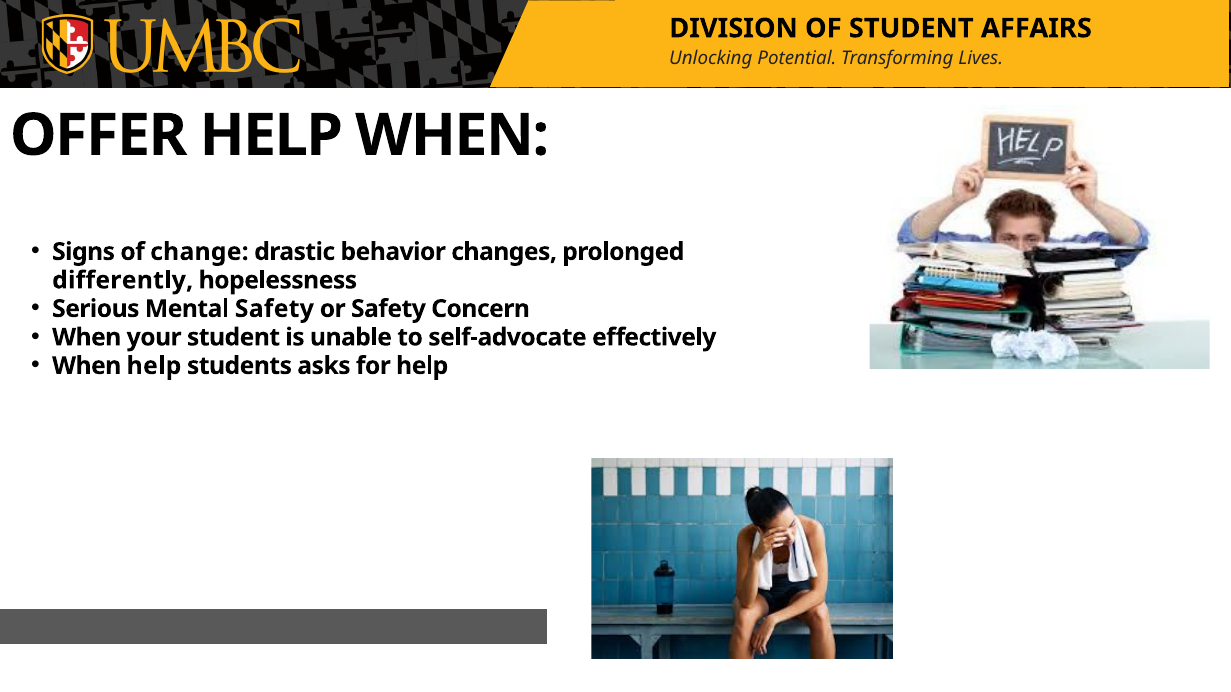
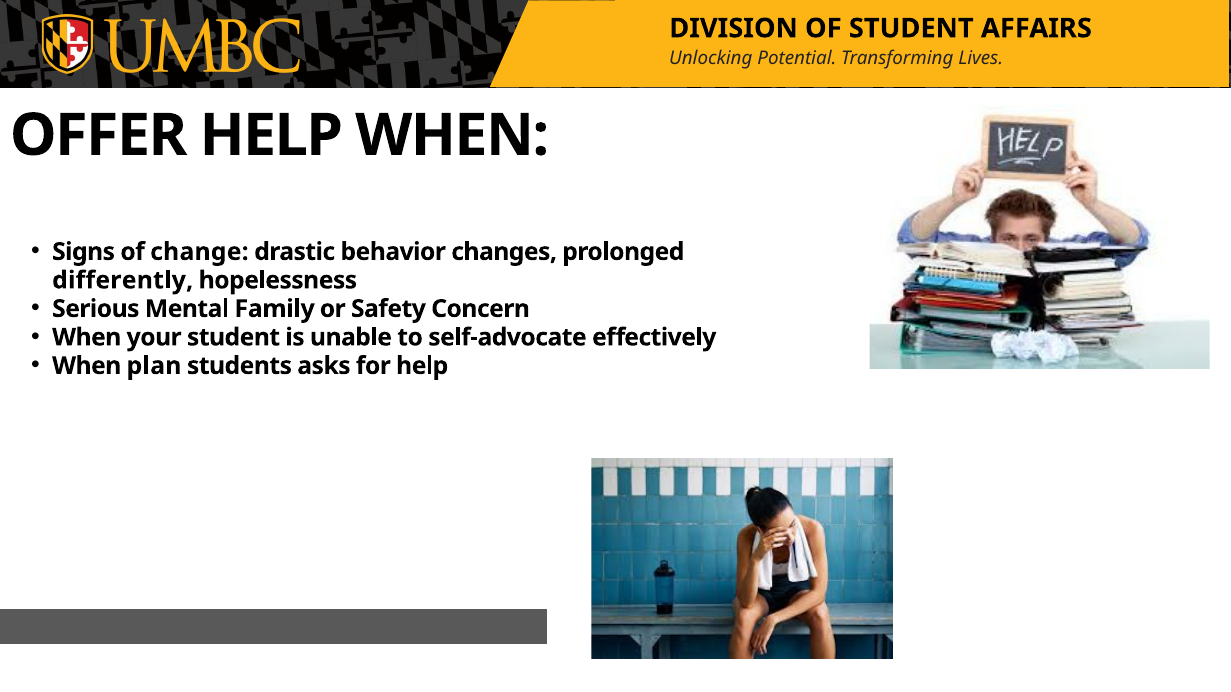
Mental Safety: Safety -> Family
When help: help -> plan
